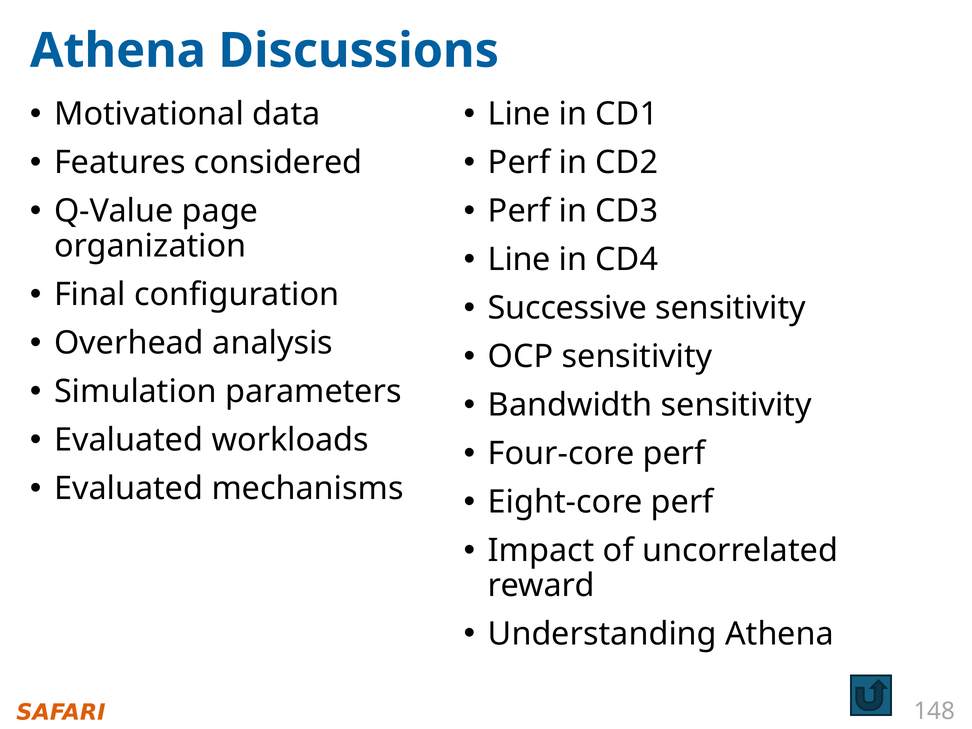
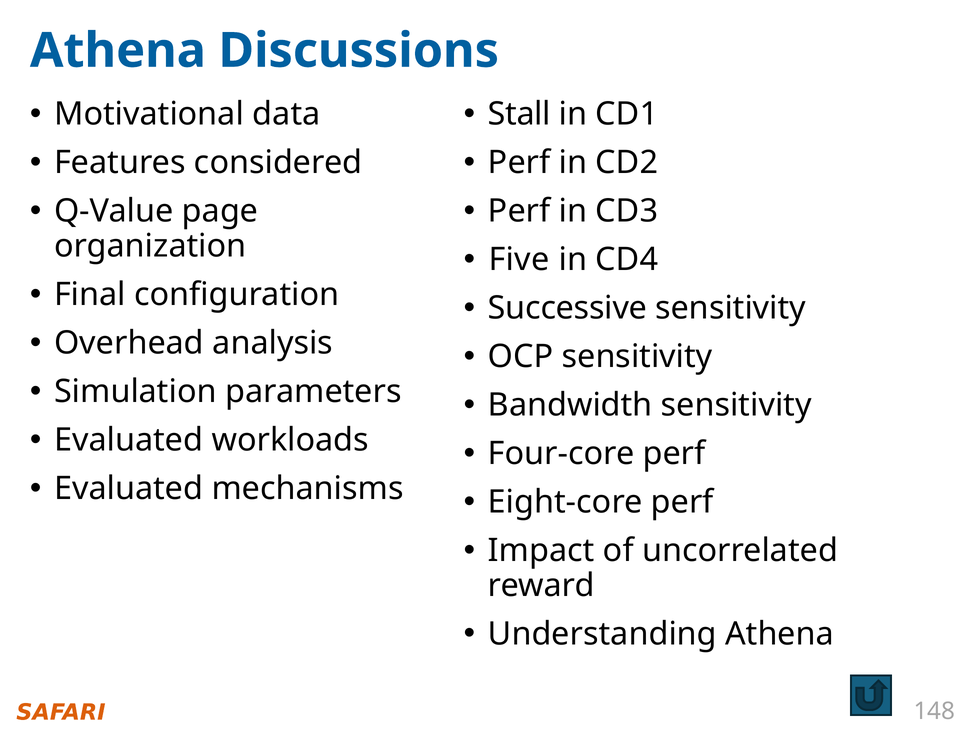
Line at (519, 114): Line -> Stall
Line at (519, 260): Line -> Five
